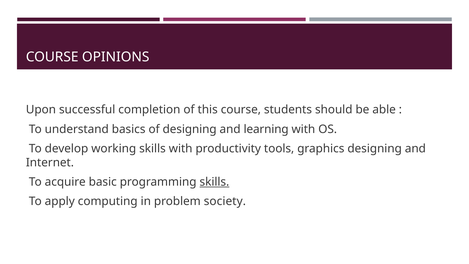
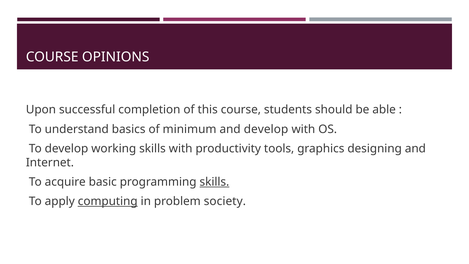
of designing: designing -> minimum
and learning: learning -> develop
computing underline: none -> present
